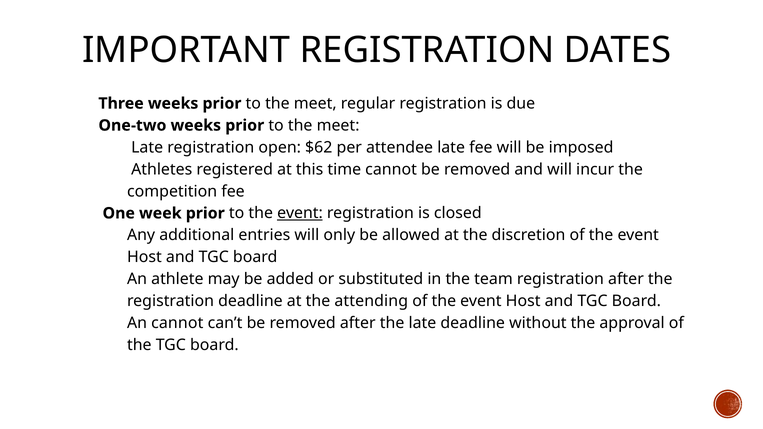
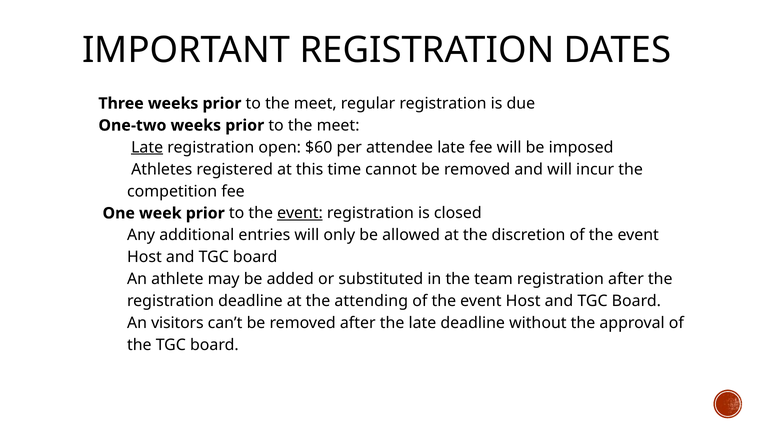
Late at (147, 147) underline: none -> present
$62: $62 -> $60
An cannot: cannot -> visitors
